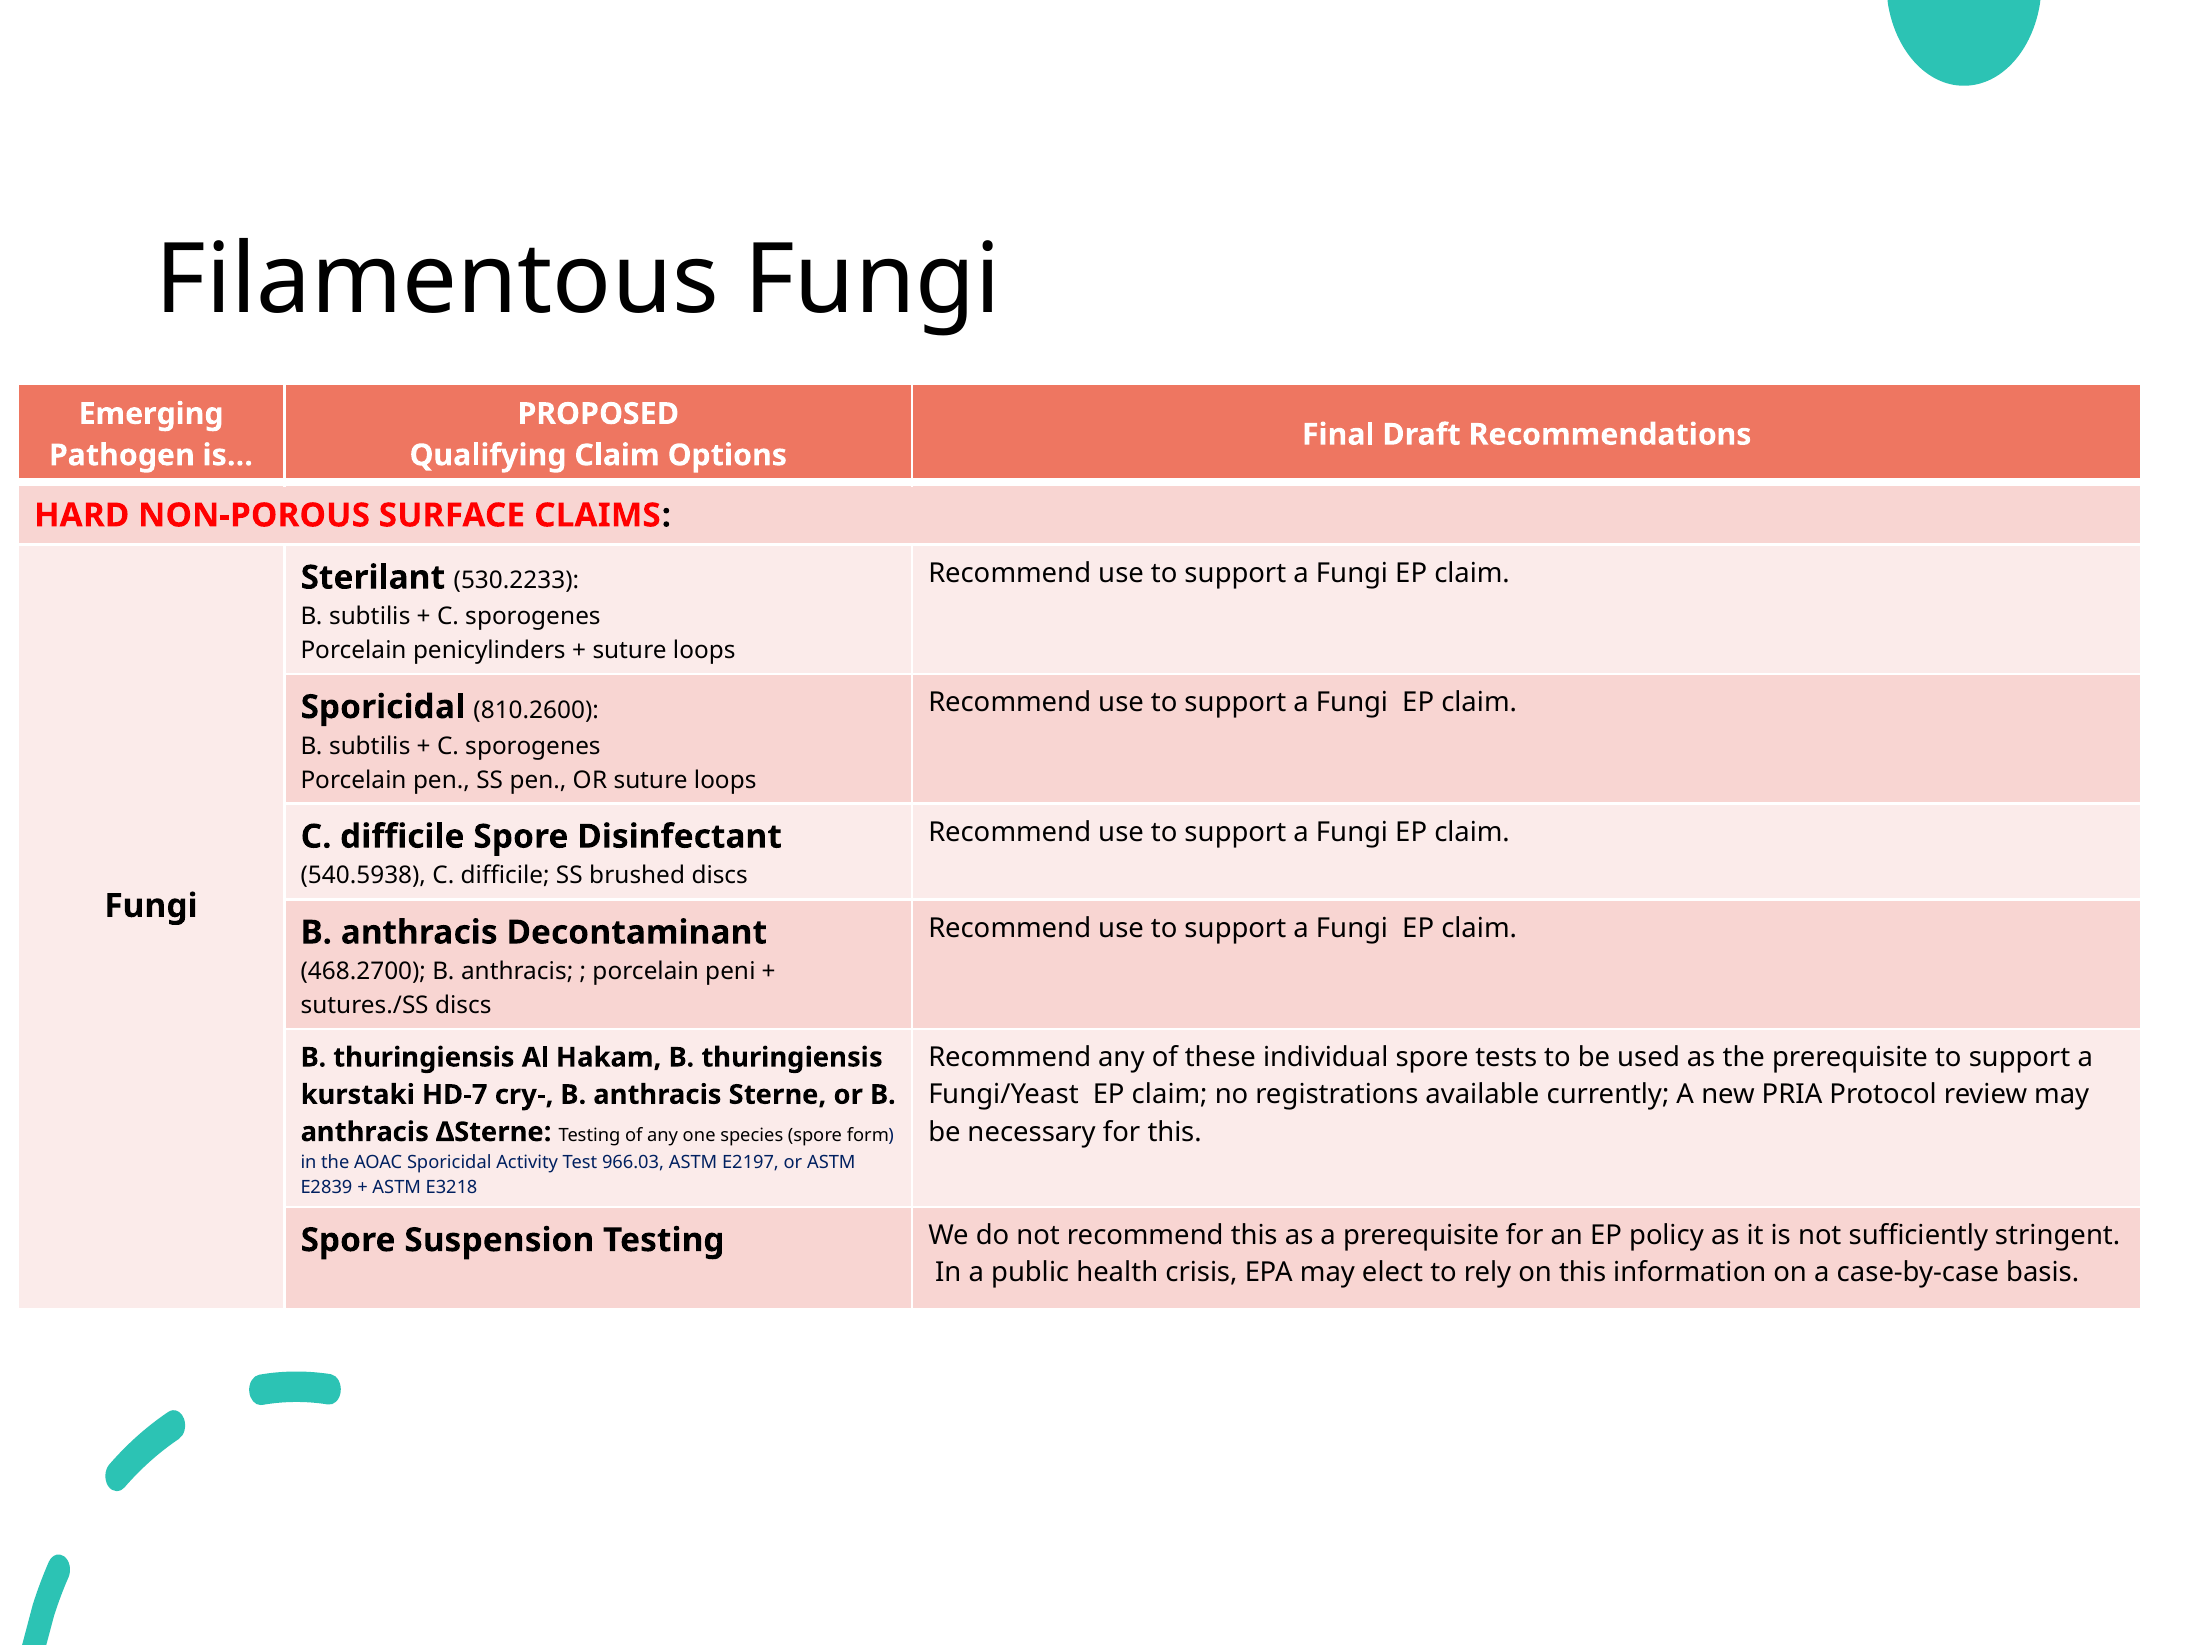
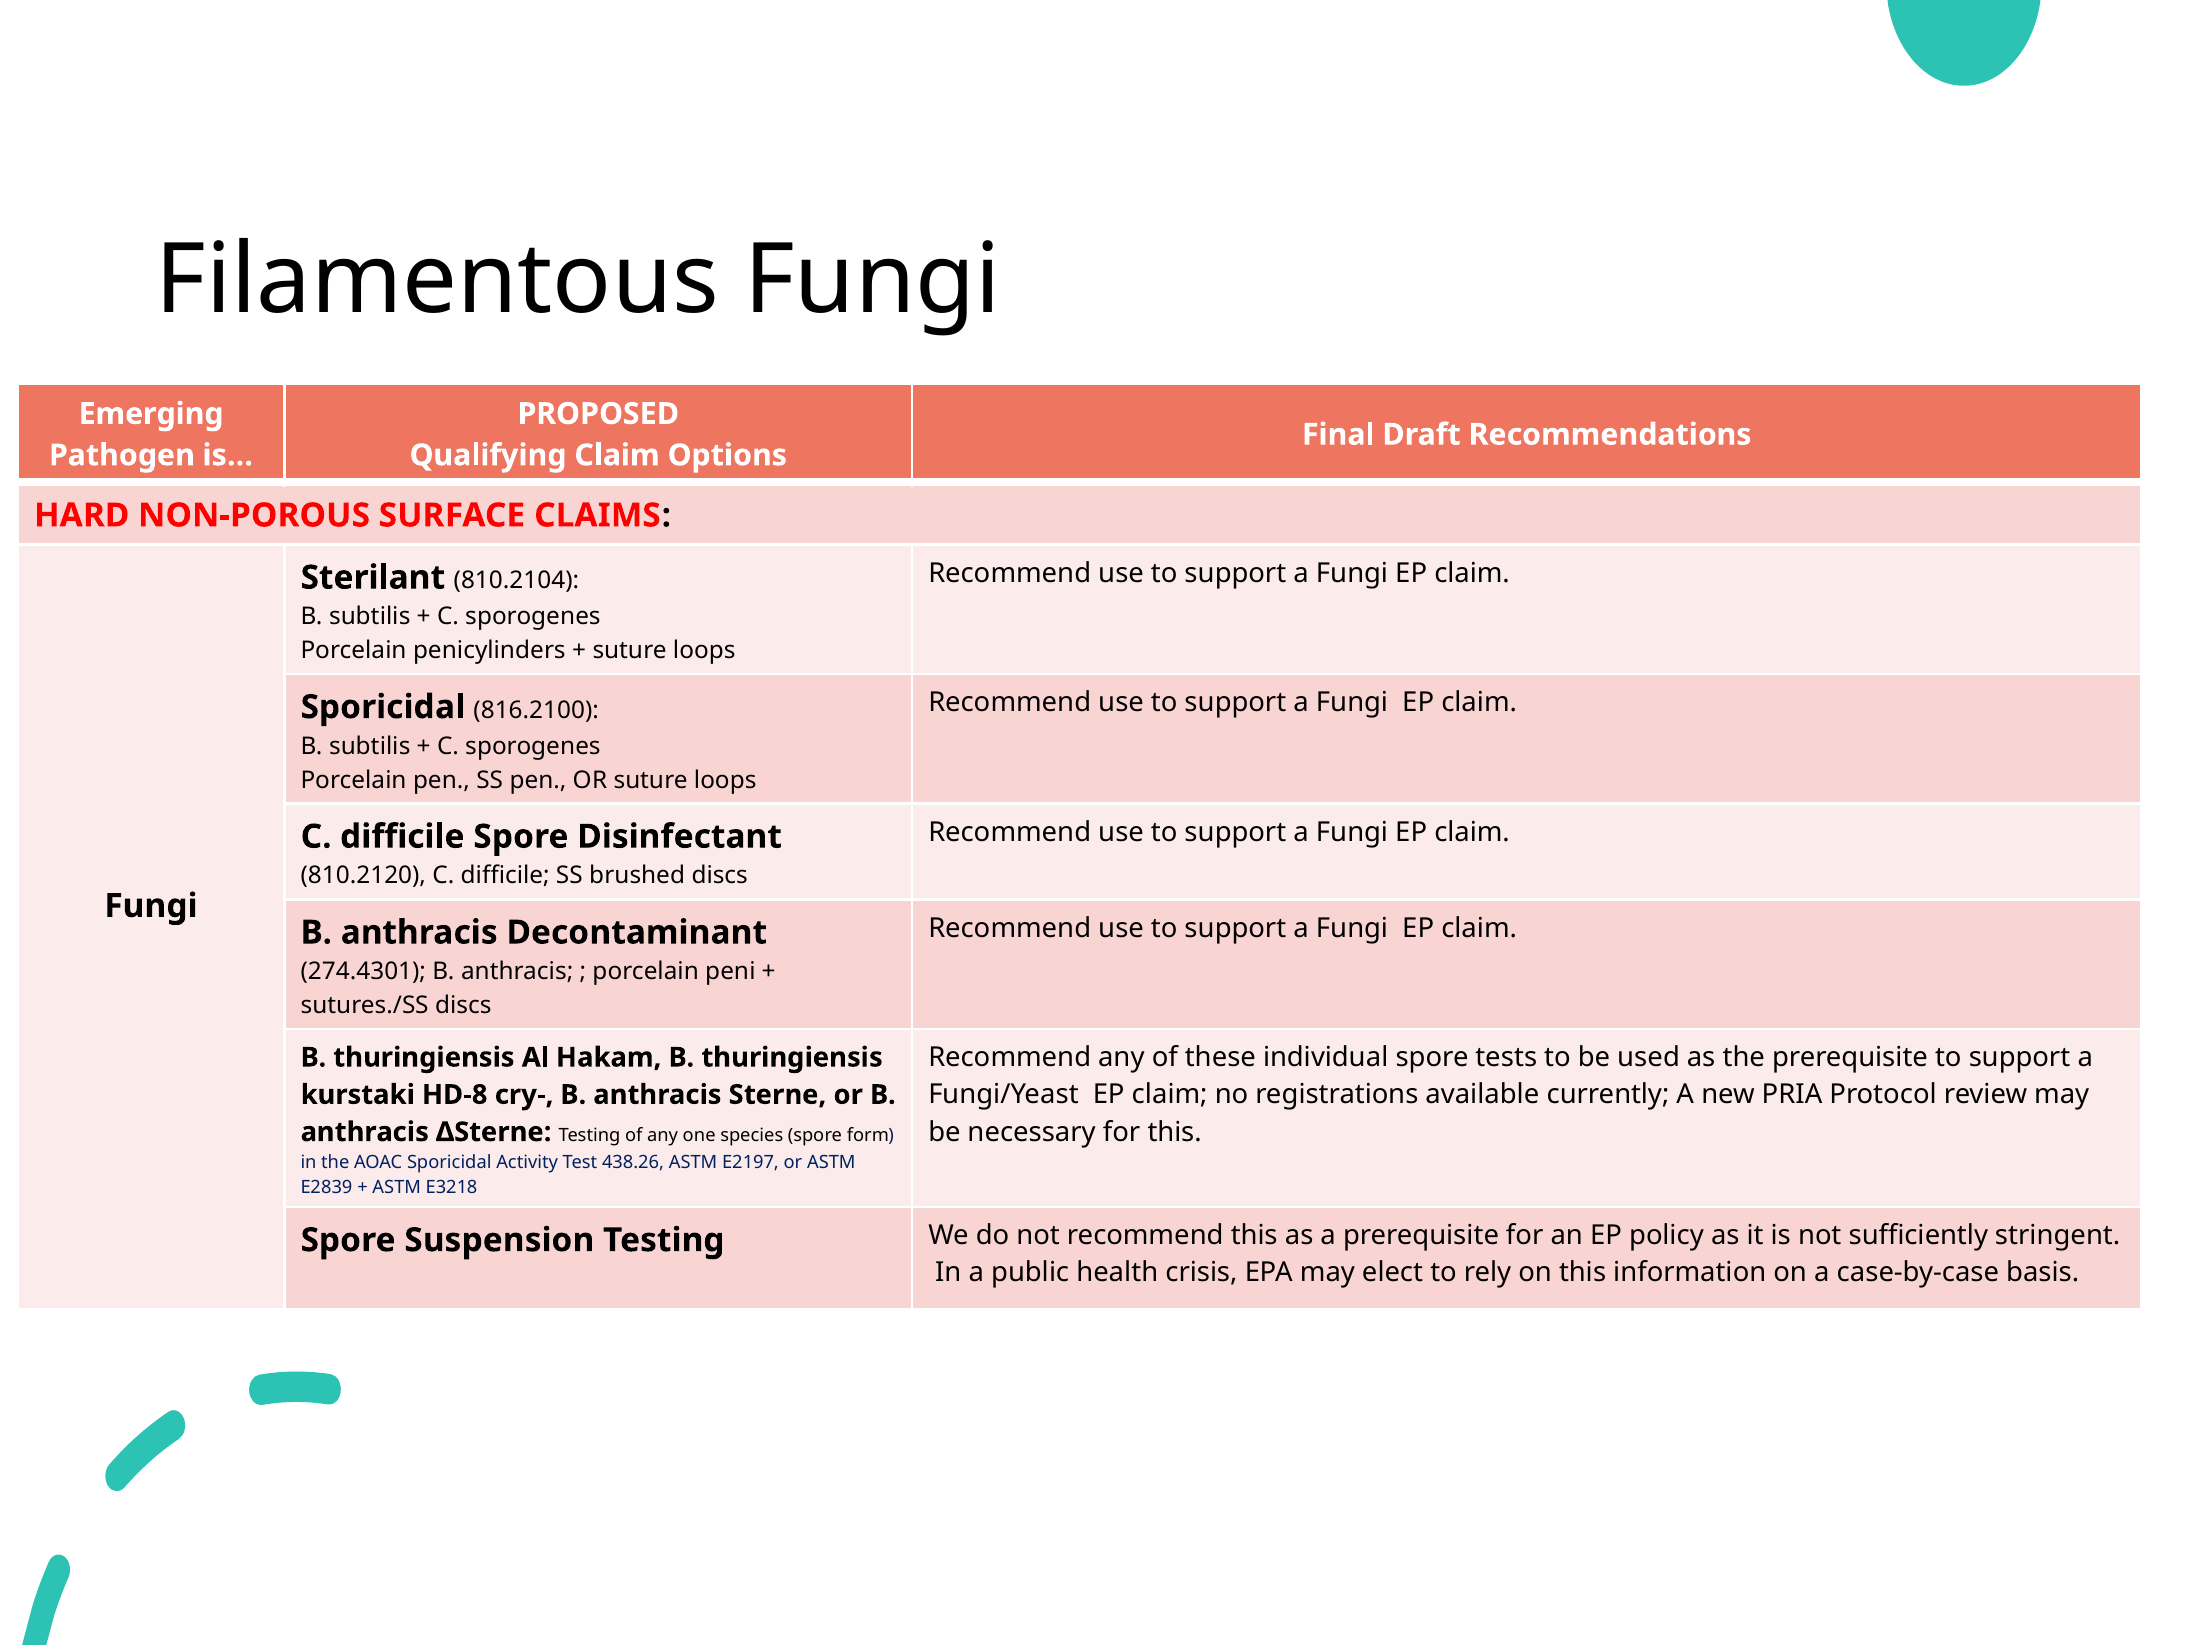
530.2233: 530.2233 -> 810.2104
810.2600: 810.2600 -> 816.2100
540.5938: 540.5938 -> 810.2120
468.2700: 468.2700 -> 274.4301
HD-7: HD-7 -> HD-8
966.03: 966.03 -> 438.26
